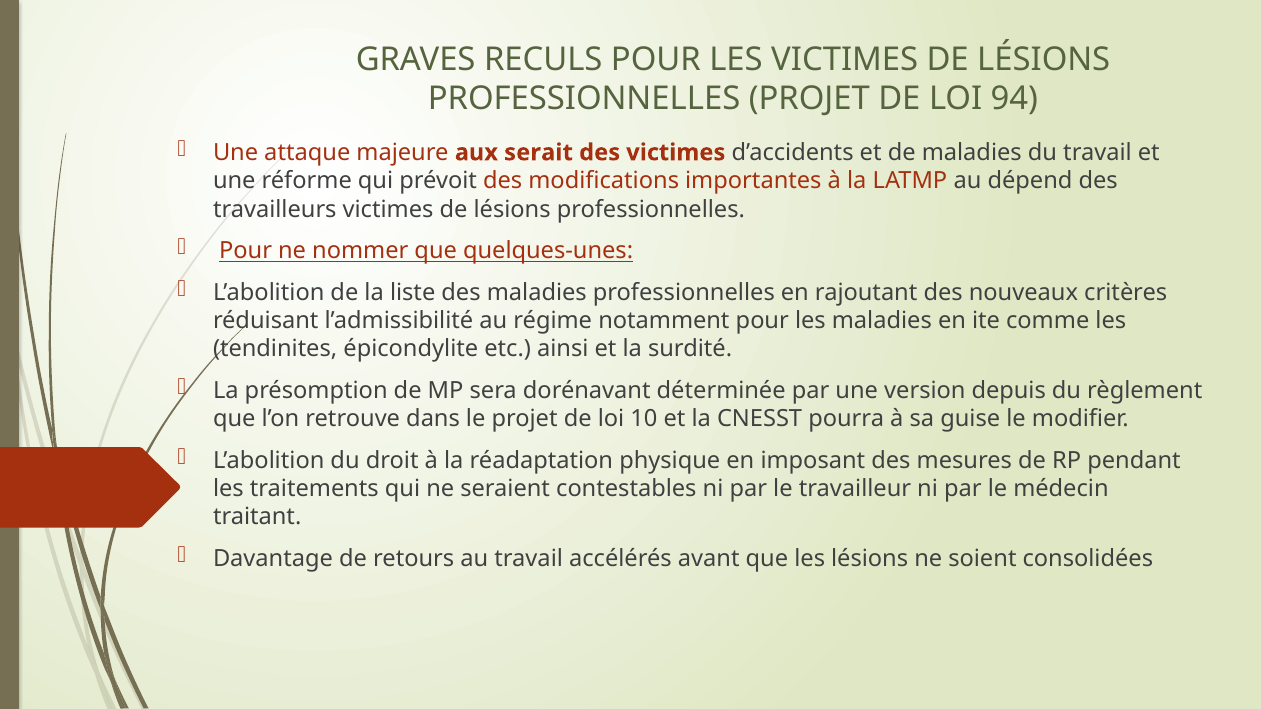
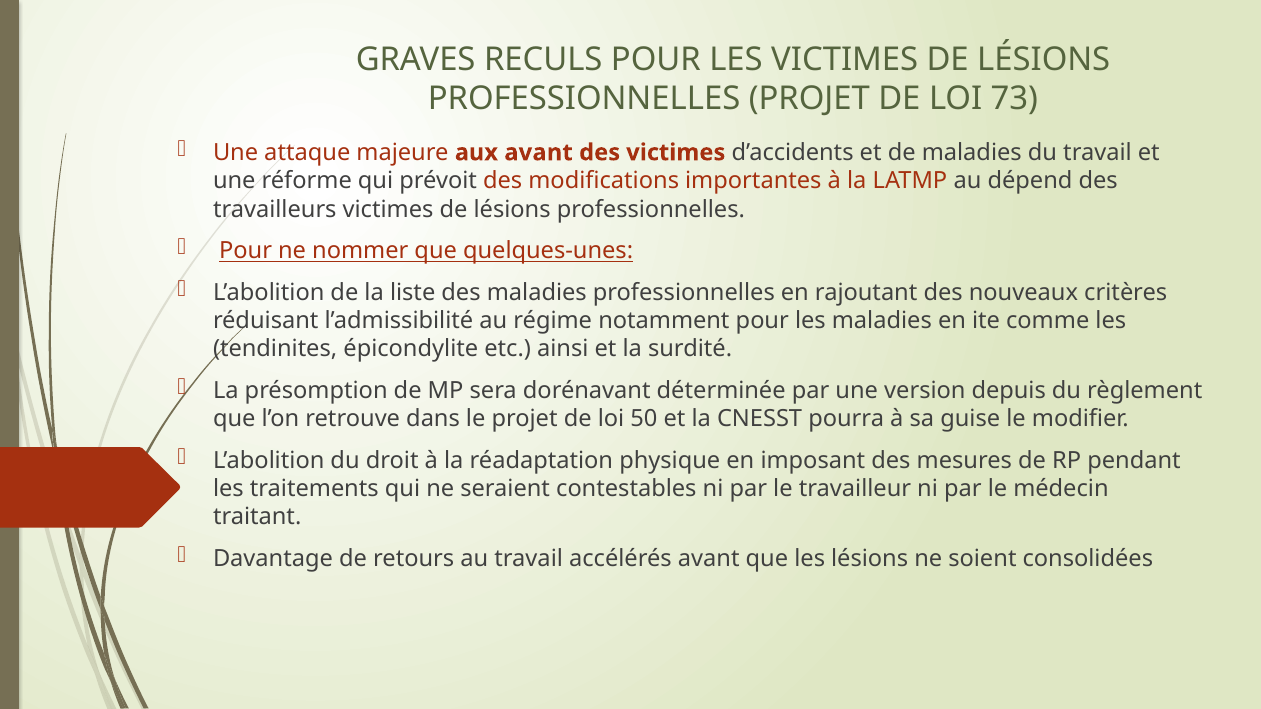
94: 94 -> 73
aux serait: serait -> avant
10: 10 -> 50
